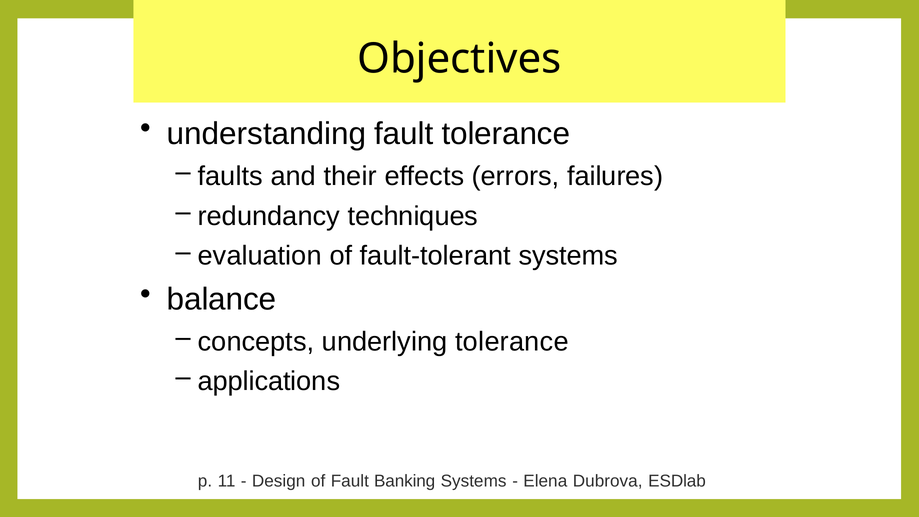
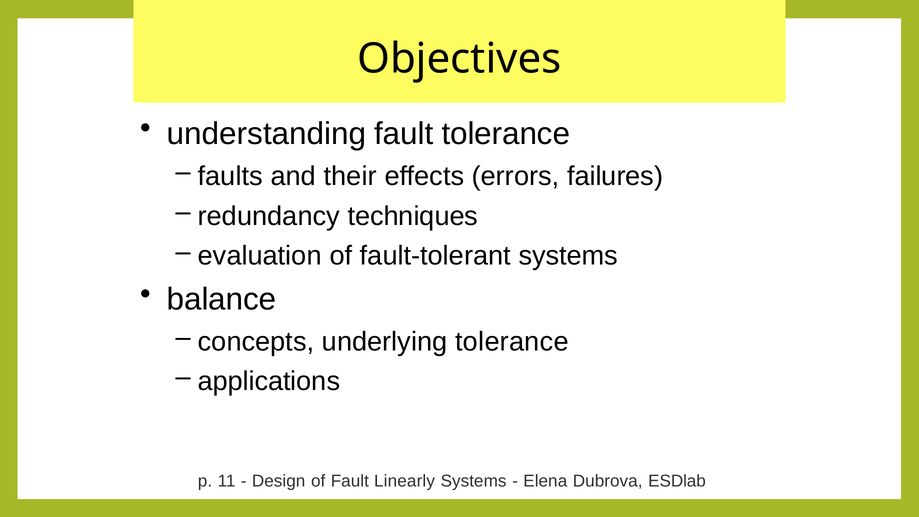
Banking: Banking -> Linearly
